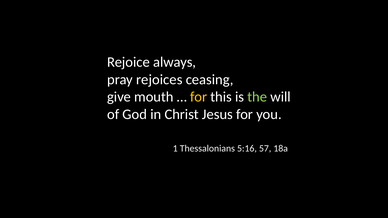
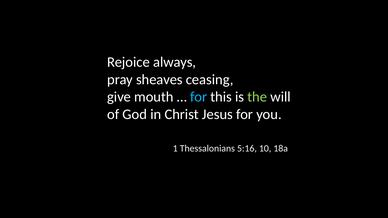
rejoices: rejoices -> sheaves
for at (199, 97) colour: yellow -> light blue
57: 57 -> 10
